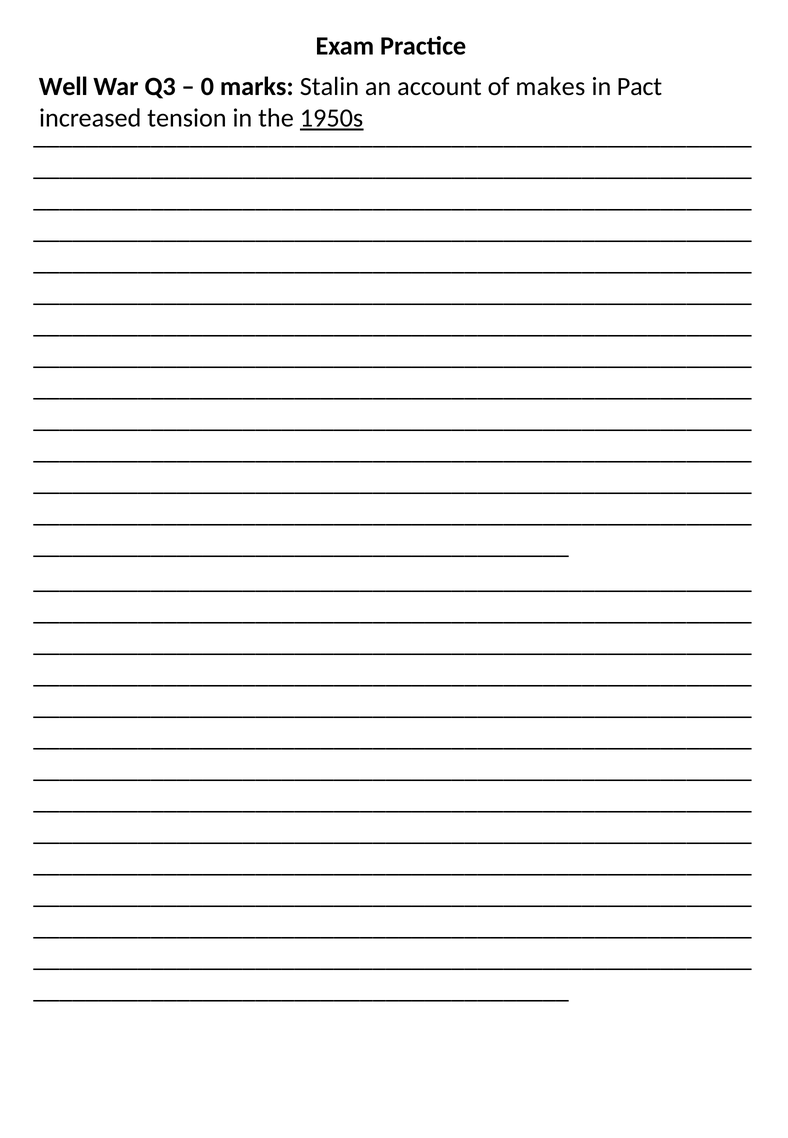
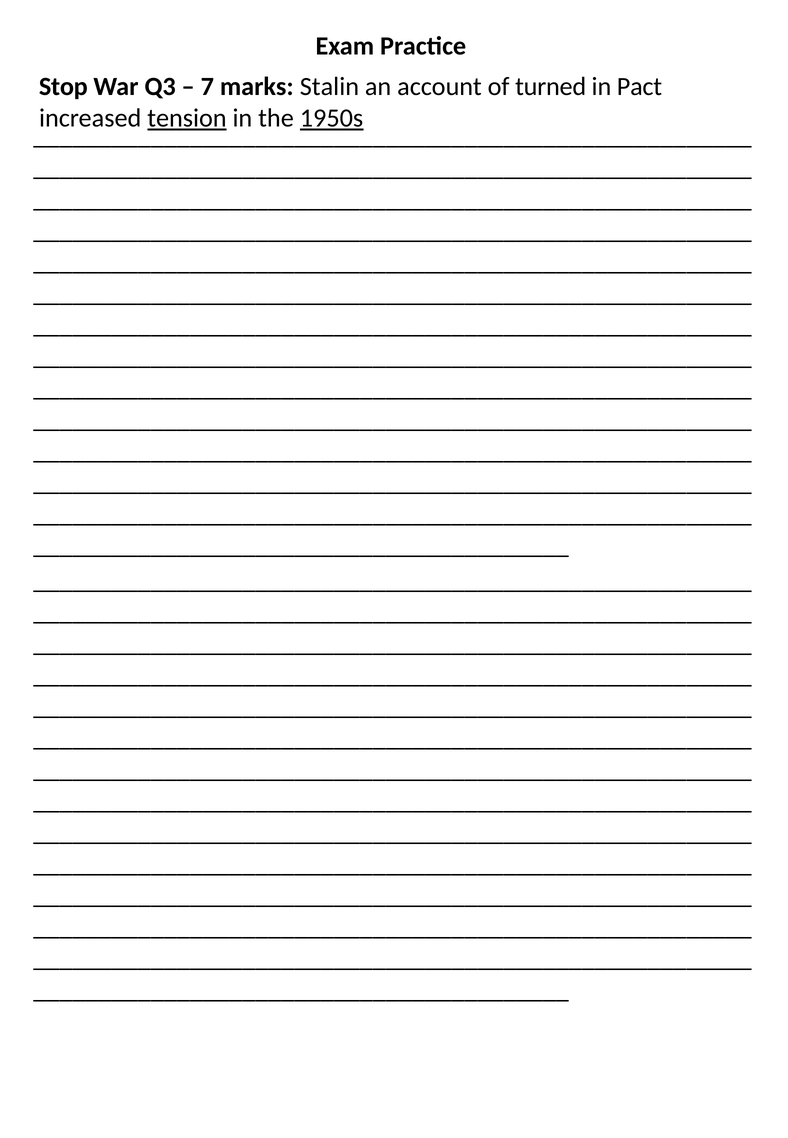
Well: Well -> Stop
0: 0 -> 7
makes: makes -> turned
tension underline: none -> present
